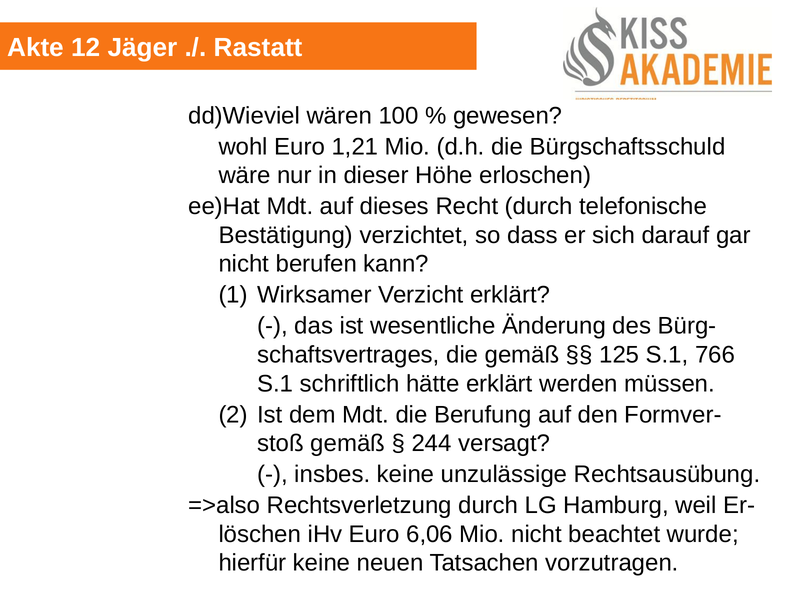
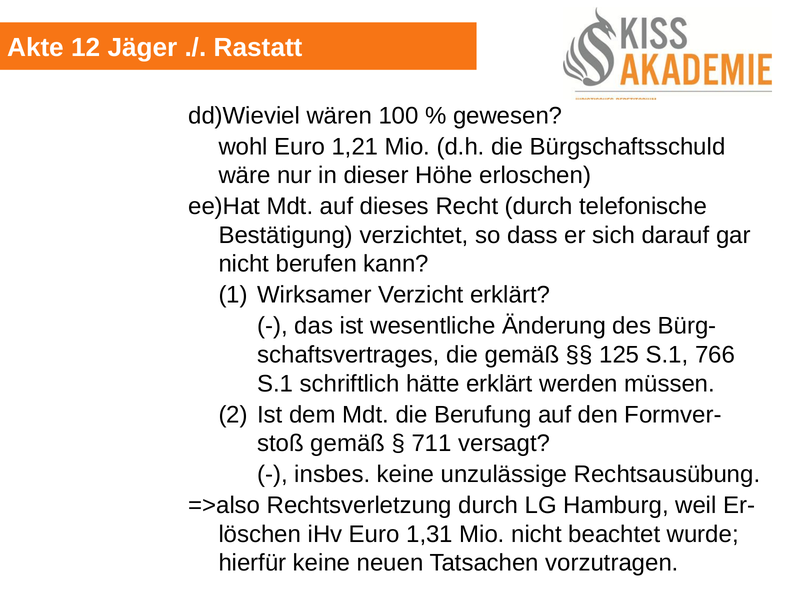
244: 244 -> 711
6,06: 6,06 -> 1,31
